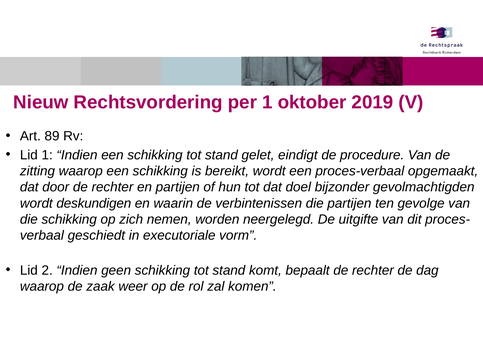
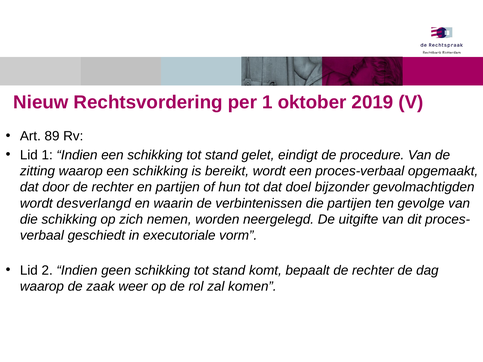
deskundigen: deskundigen -> desverlangd
